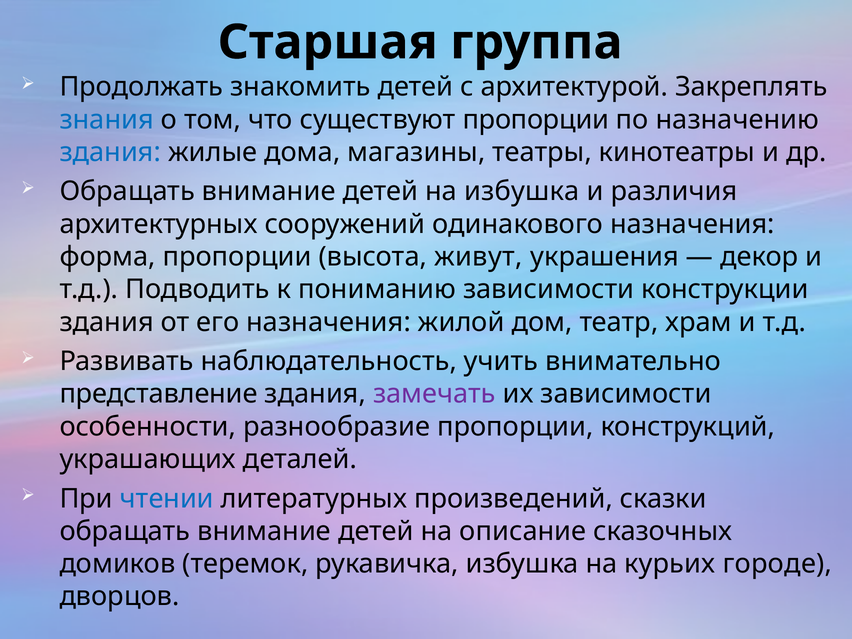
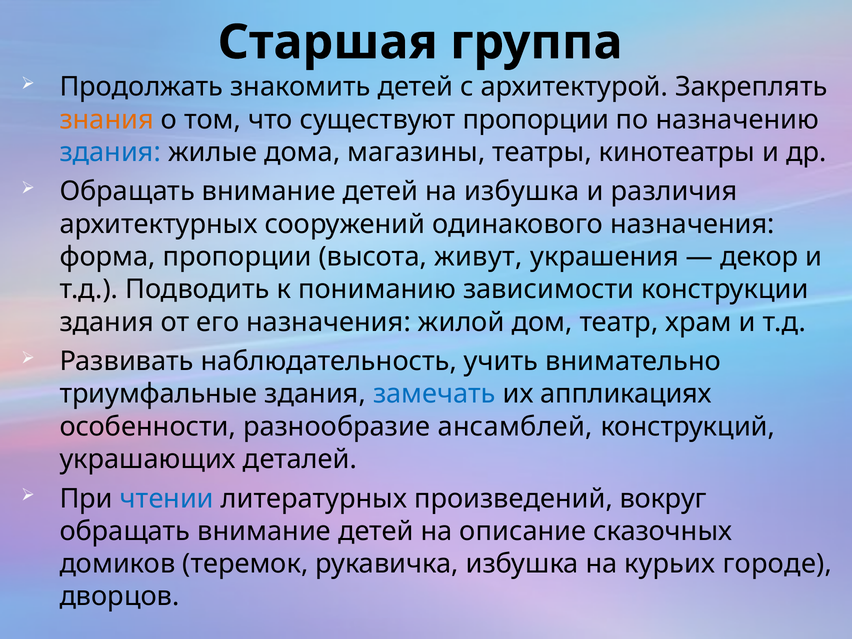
знания colour: blue -> orange
представление: представление -> триумфальные
замечать colour: purple -> blue
их зависимости: зависимости -> аппликациях
разнообразие пропорции: пропорции -> ансамблей
сказки: сказки -> вокруг
